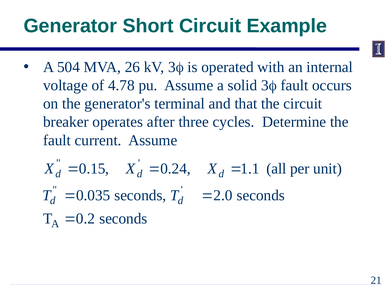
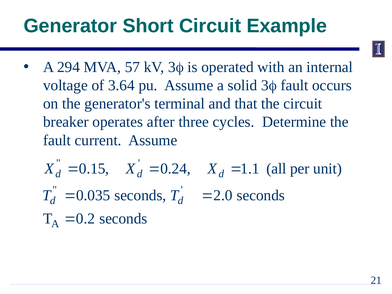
504: 504 -> 294
26: 26 -> 57
4.78: 4.78 -> 3.64
